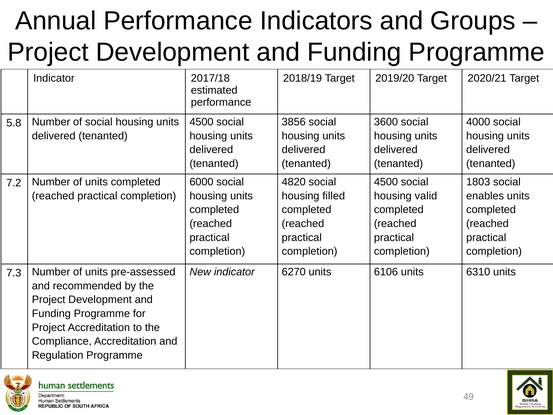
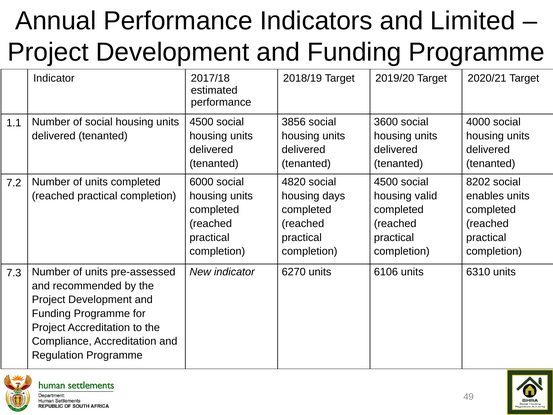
Groups: Groups -> Limited
5.8: 5.8 -> 1.1
1803: 1803 -> 8202
filled: filled -> days
